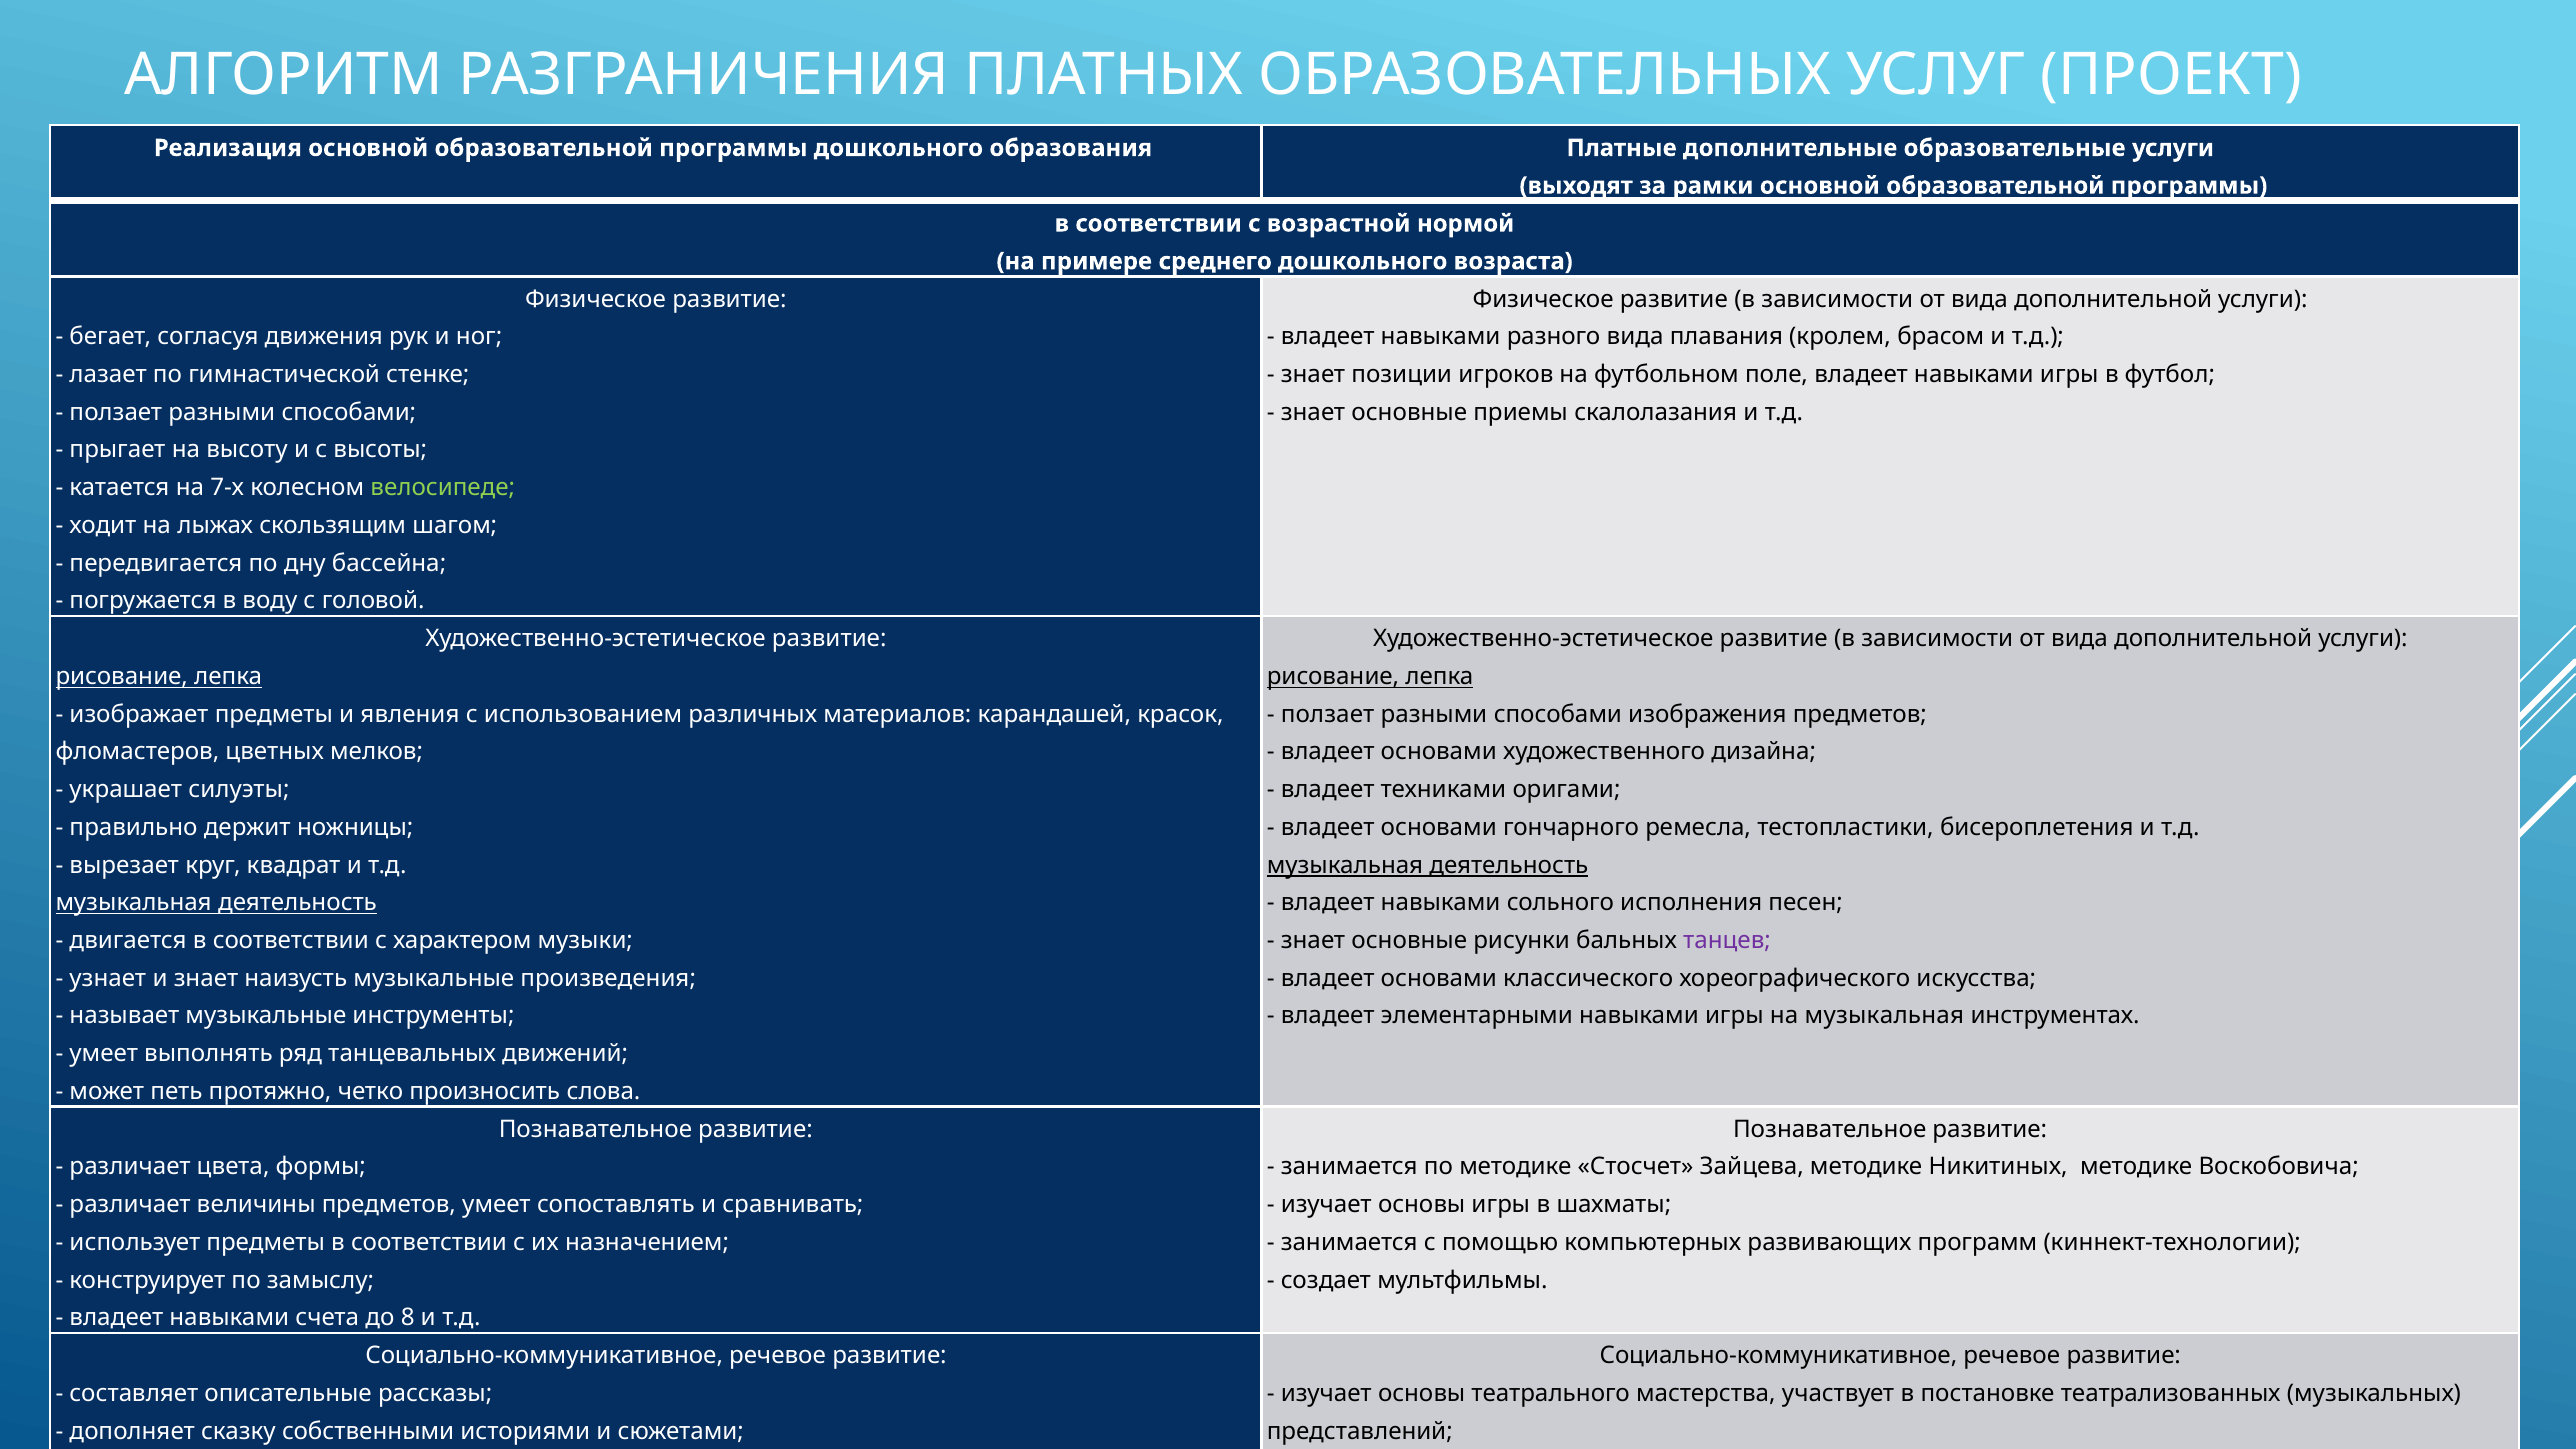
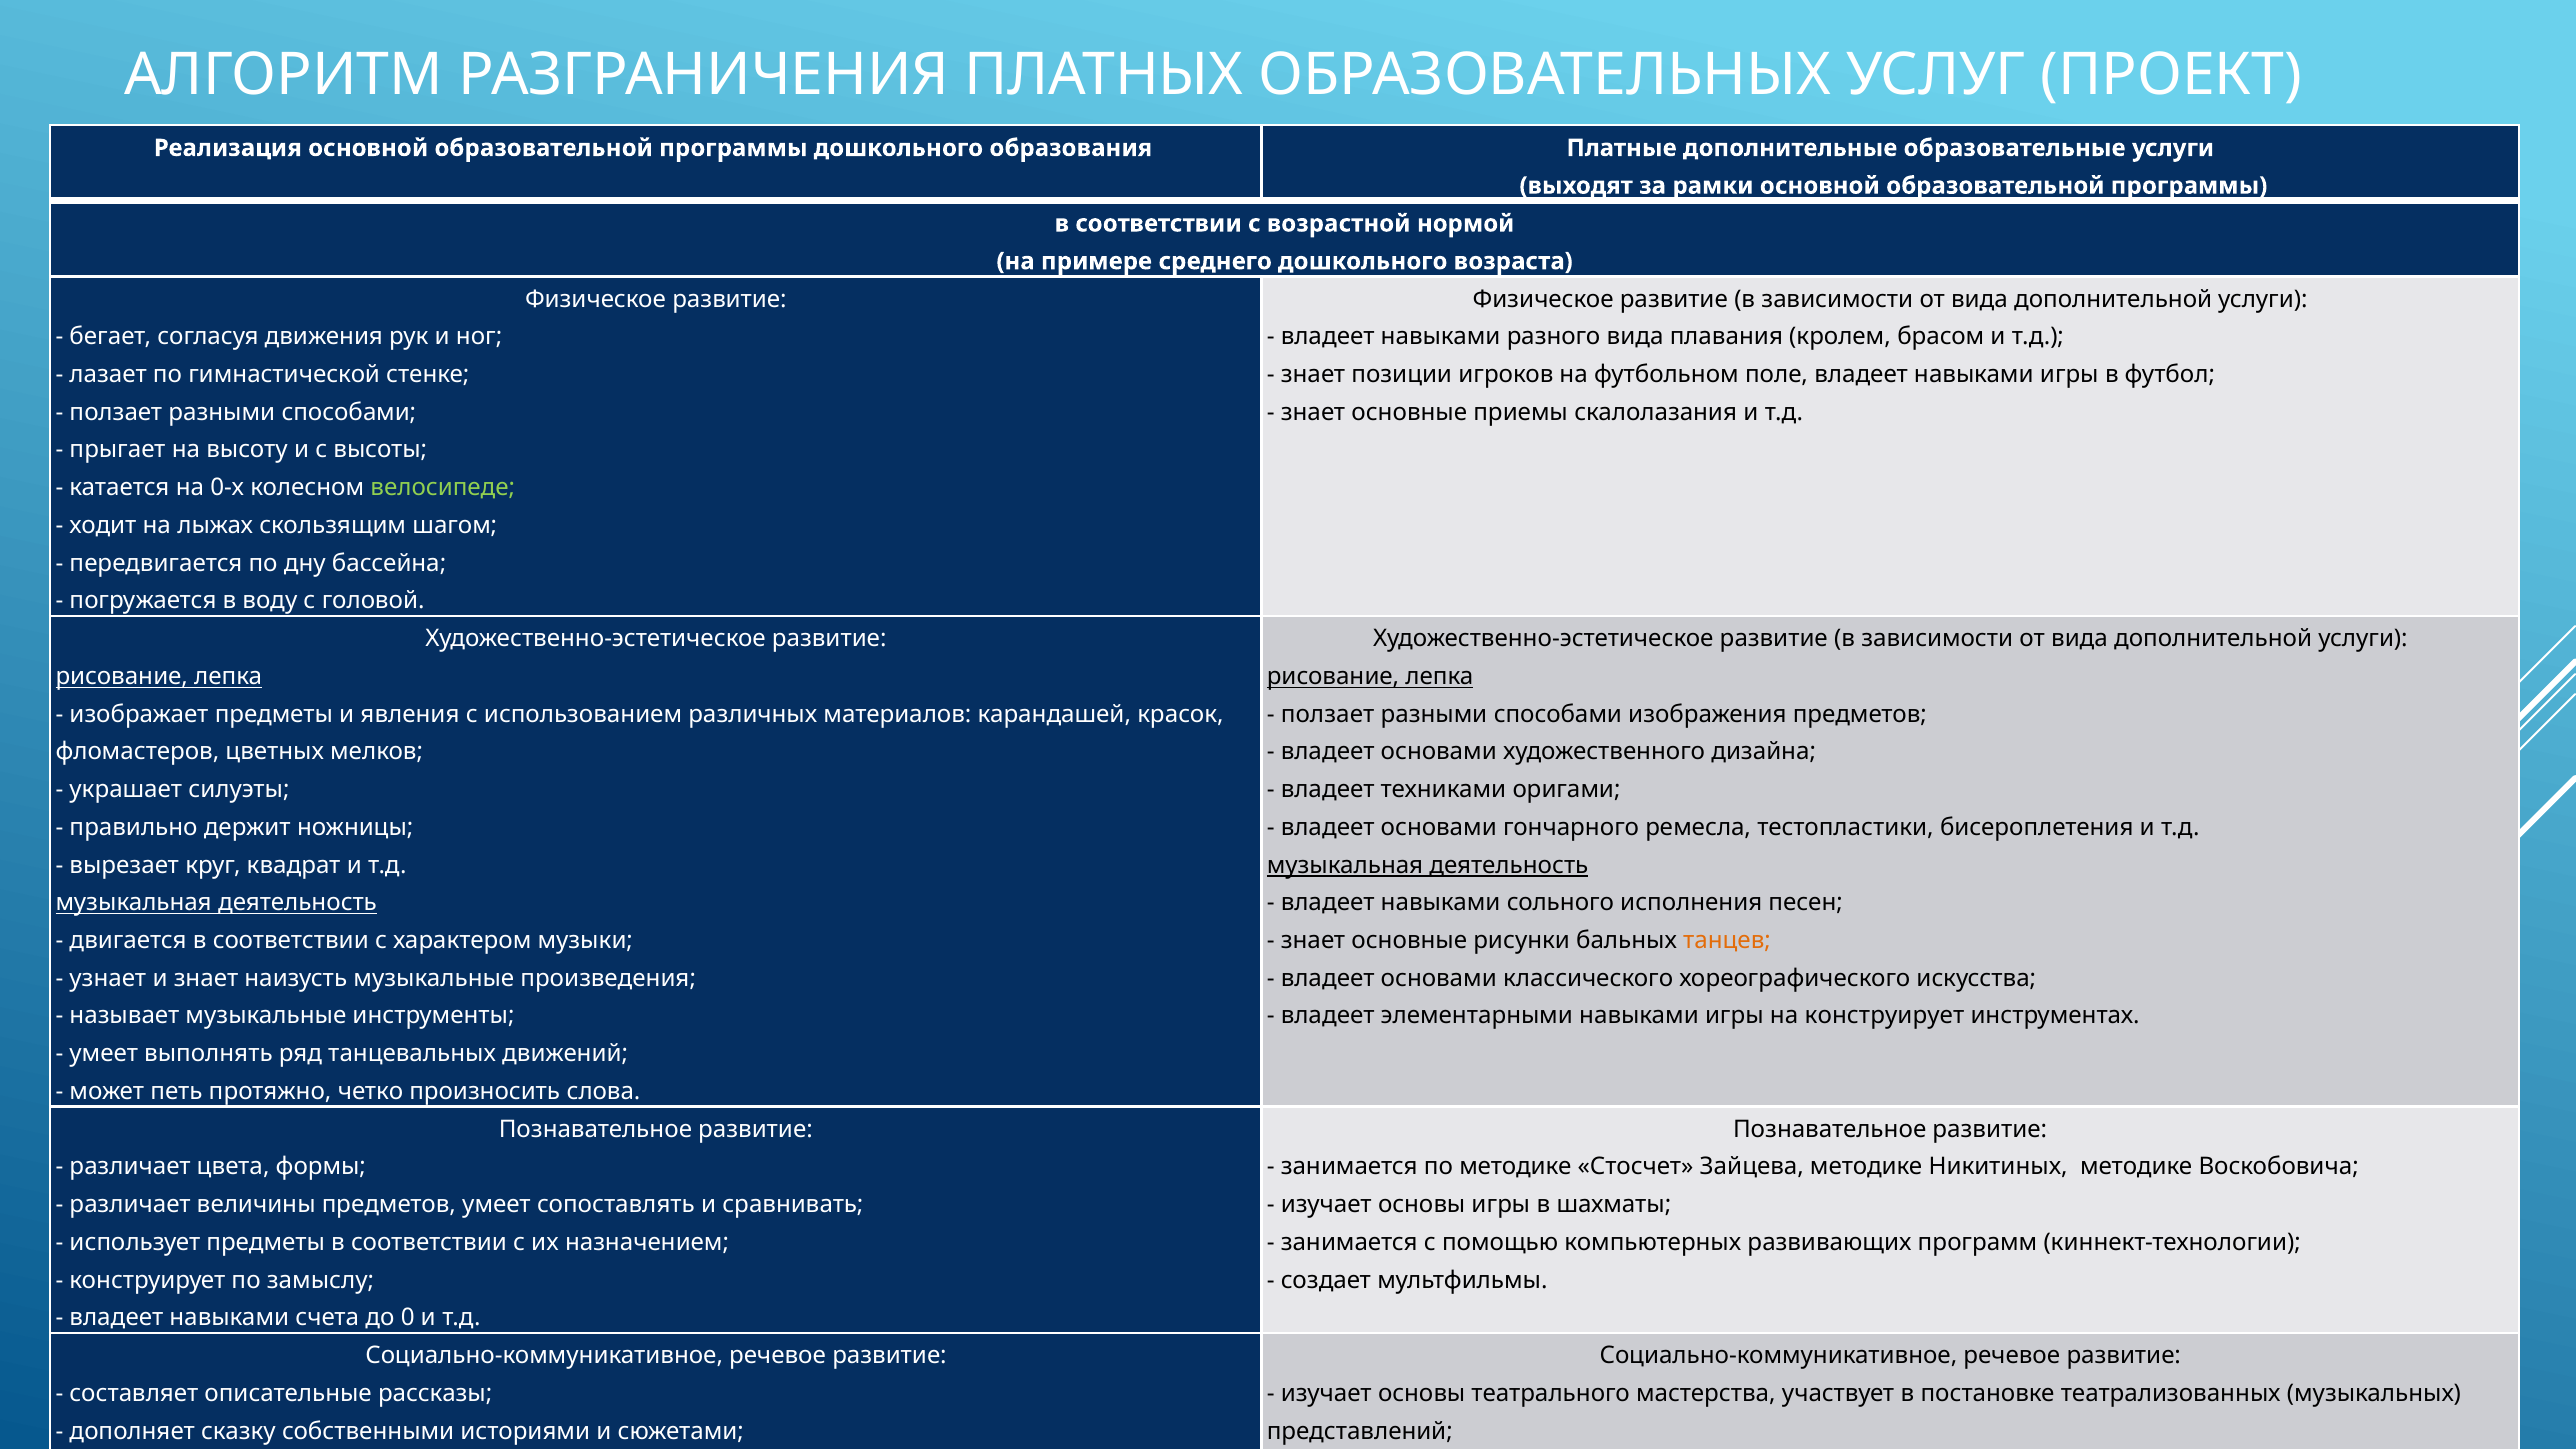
7-х: 7-х -> 0-х
танцев colour: purple -> orange
на музыкальная: музыкальная -> конструирует
8: 8 -> 0
